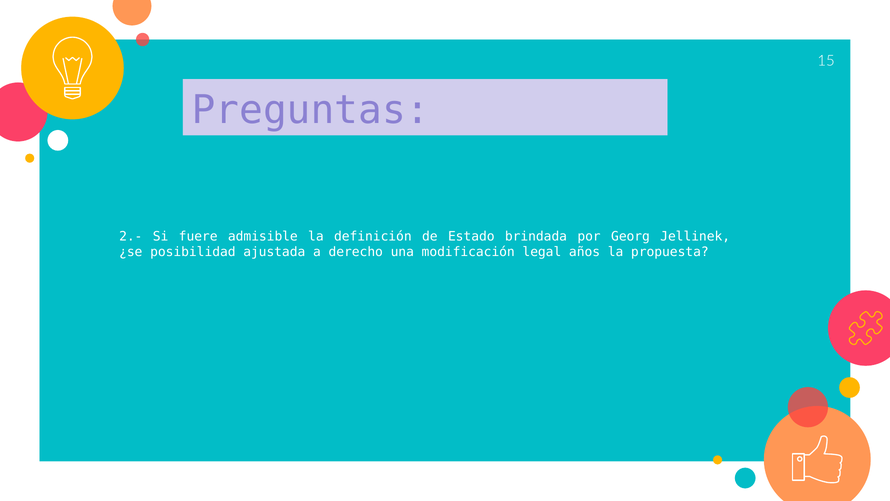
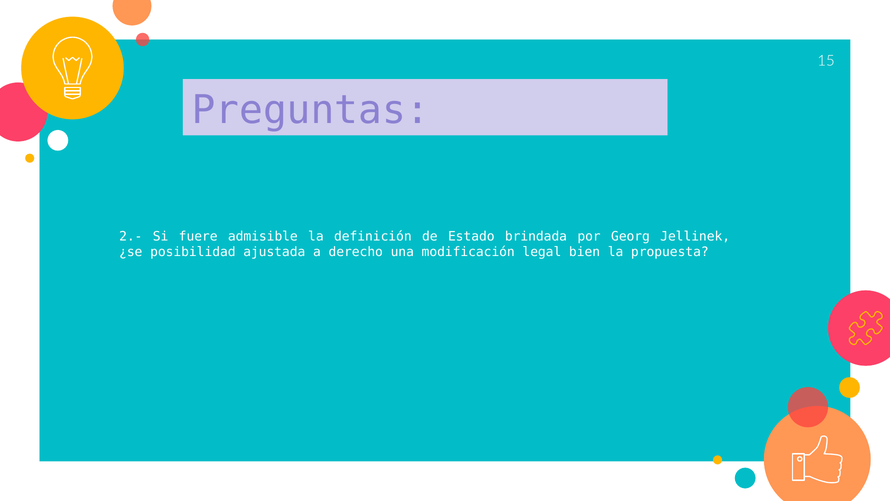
años: años -> bien
